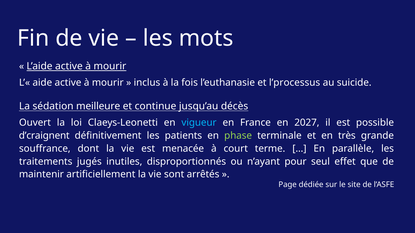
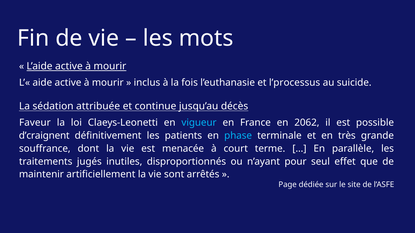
meilleure: meilleure -> attribuée
Ouvert: Ouvert -> Faveur
2027: 2027 -> 2062
phase colour: light green -> light blue
